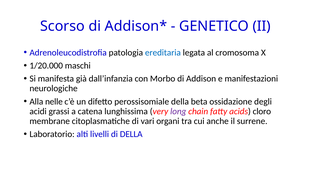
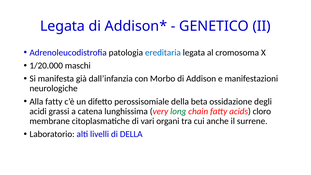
Scorso at (62, 26): Scorso -> Legata
Alla nelle: nelle -> fatty
long colour: purple -> green
